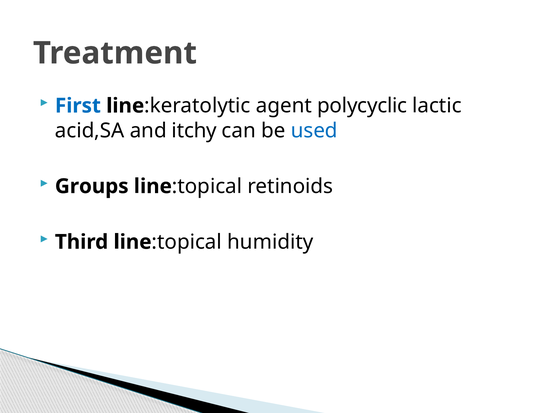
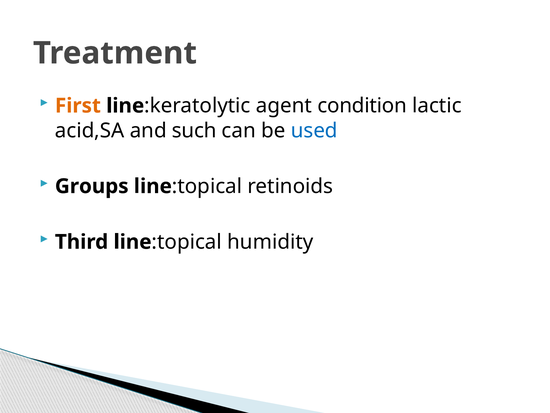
First colour: blue -> orange
polycyclic: polycyclic -> condition
itchy: itchy -> such
